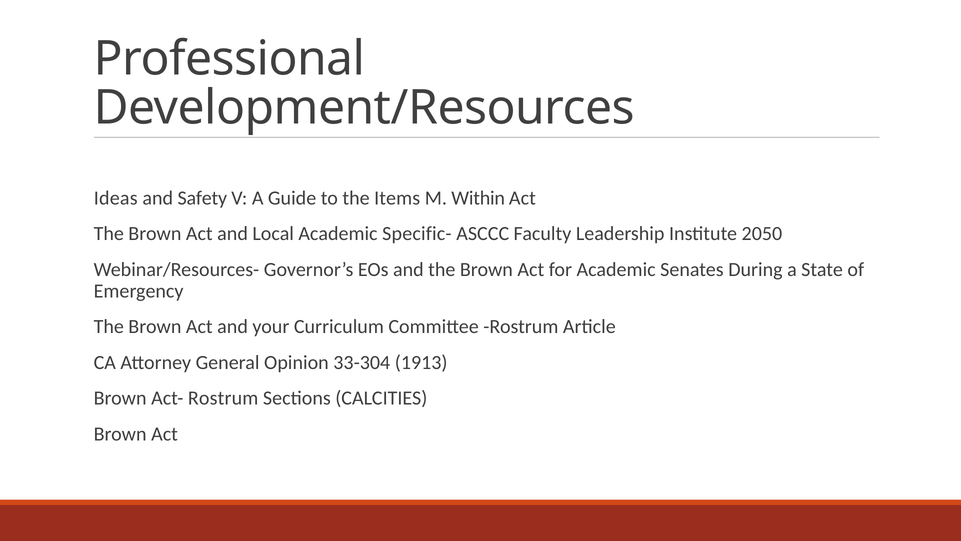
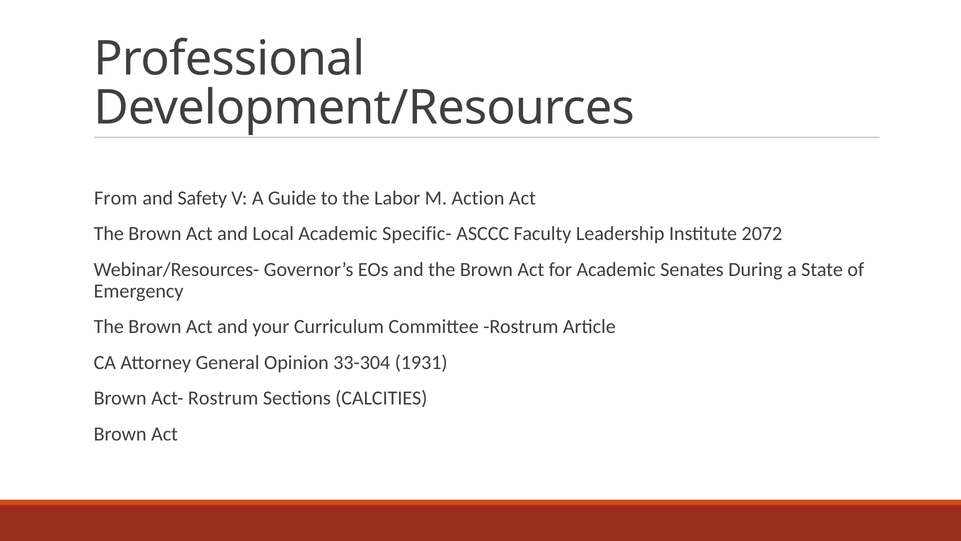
Ideas: Ideas -> From
Items: Items -> Labor
Within: Within -> Action
2050: 2050 -> 2072
1913: 1913 -> 1931
